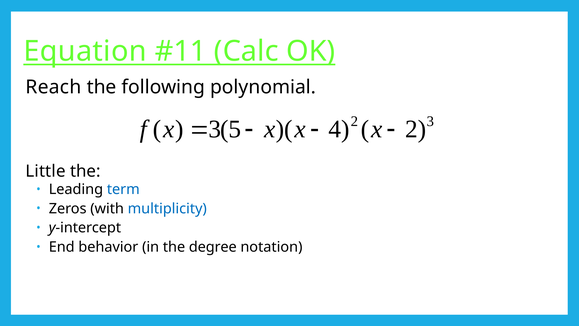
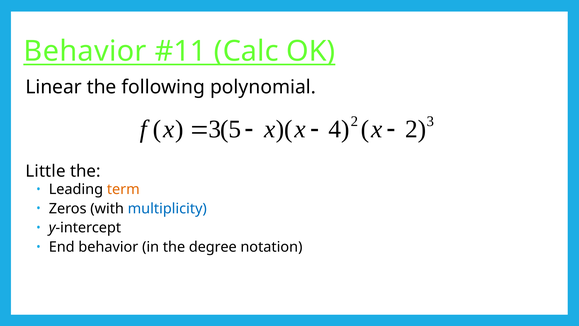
Equation at (85, 51): Equation -> Behavior
Reach: Reach -> Linear
term colour: blue -> orange
